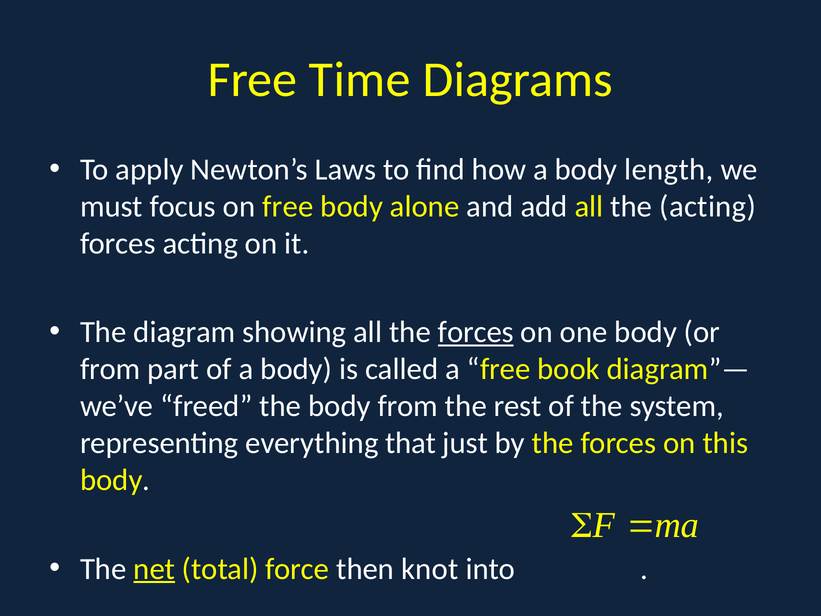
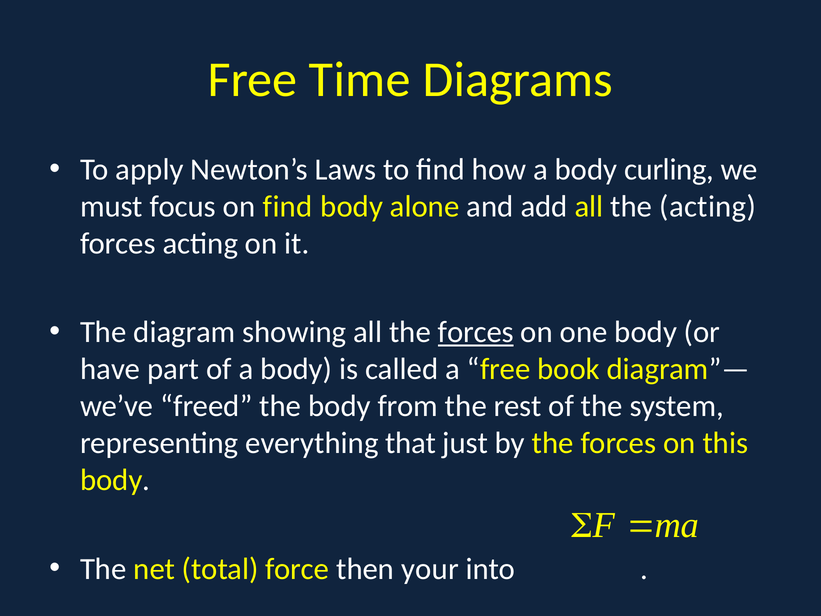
length: length -> curling
on free: free -> find
from at (110, 369): from -> have
net underline: present -> none
knot: knot -> your
